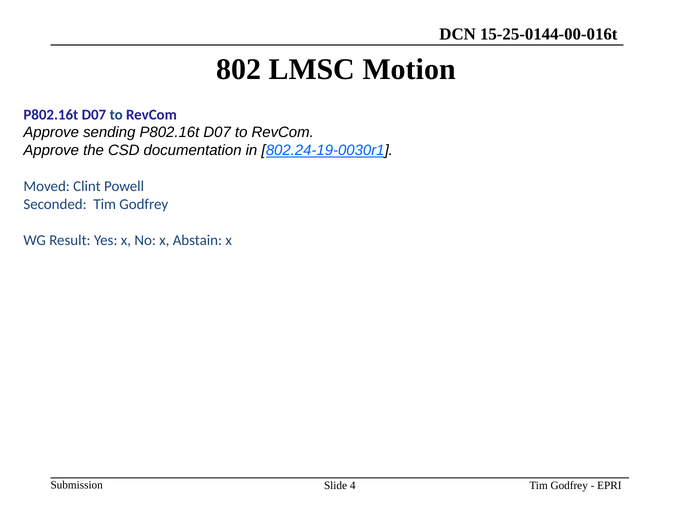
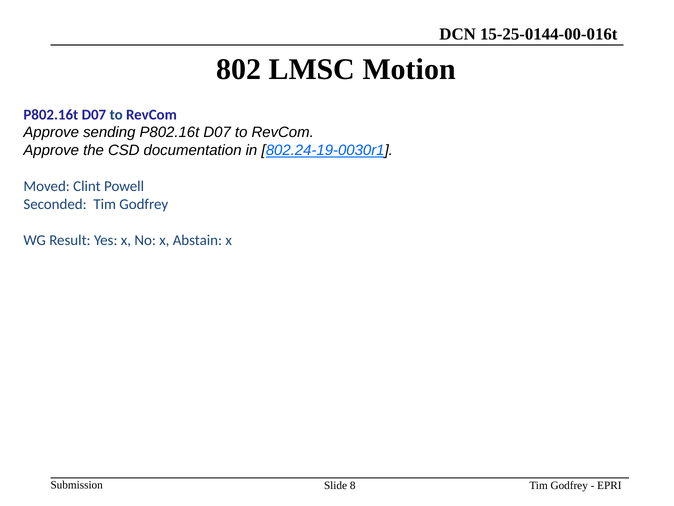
4: 4 -> 8
